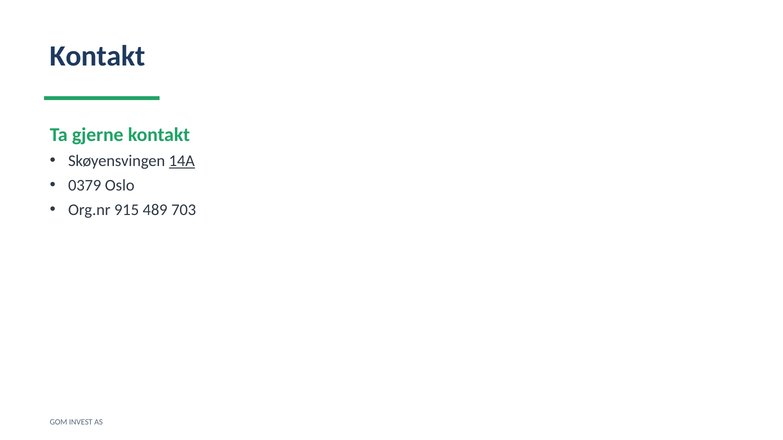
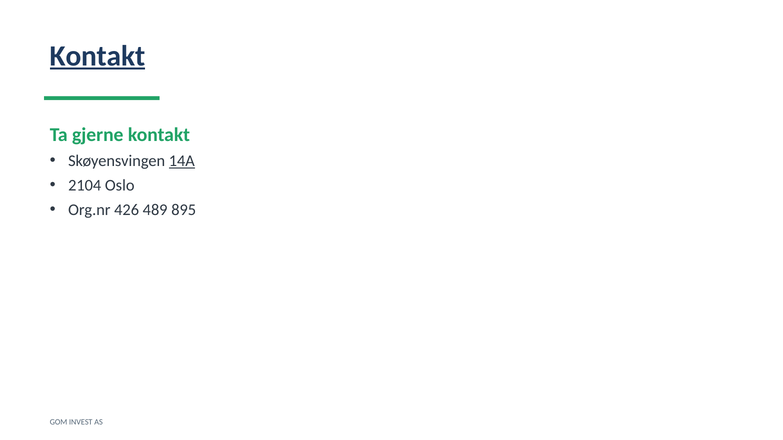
Kontakt at (98, 56) underline: none -> present
0379: 0379 -> 2104
915: 915 -> 426
703: 703 -> 895
